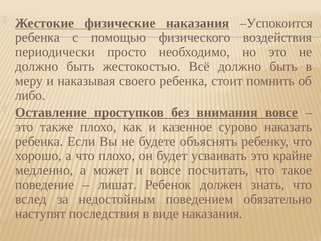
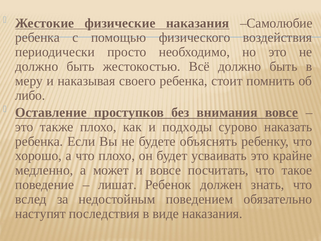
Успокоится: Успокоится -> Самолюбие
казенное: казенное -> подходы
